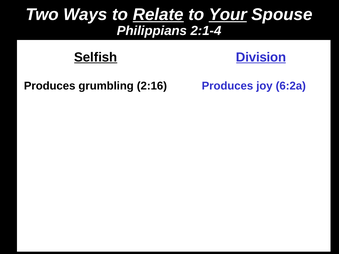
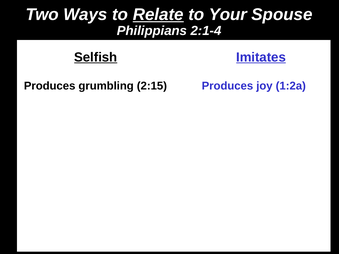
Your underline: present -> none
Division: Division -> Imitates
2:16: 2:16 -> 2:15
6:2a: 6:2a -> 1:2a
